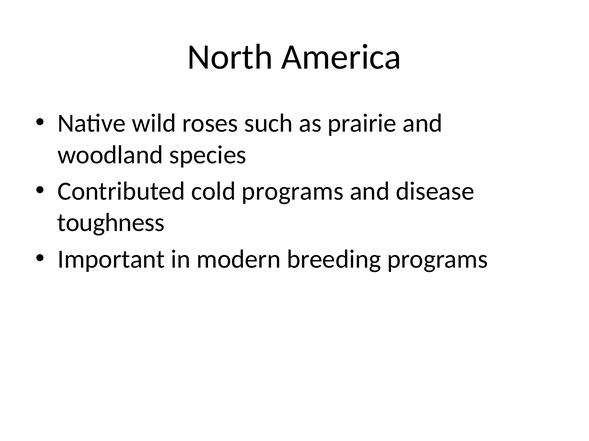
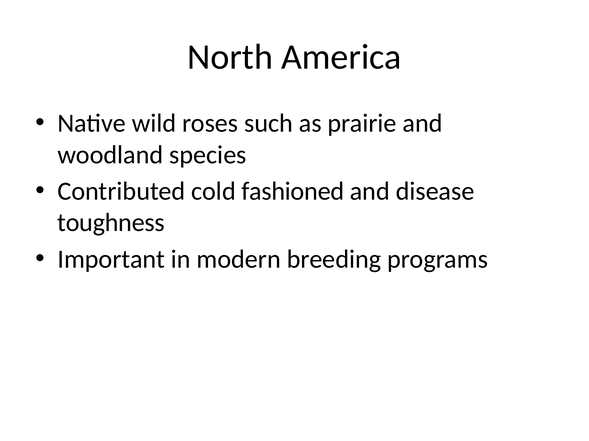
cold programs: programs -> fashioned
